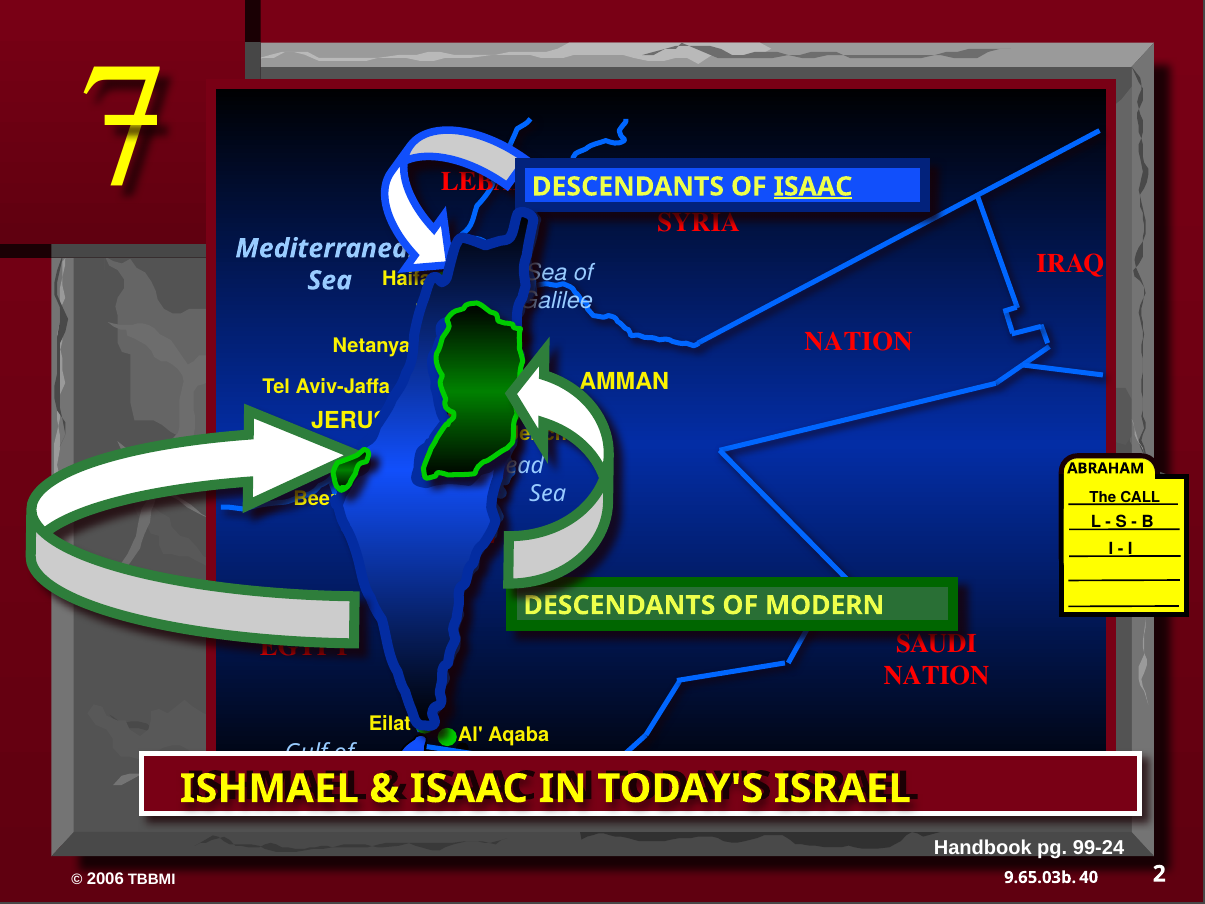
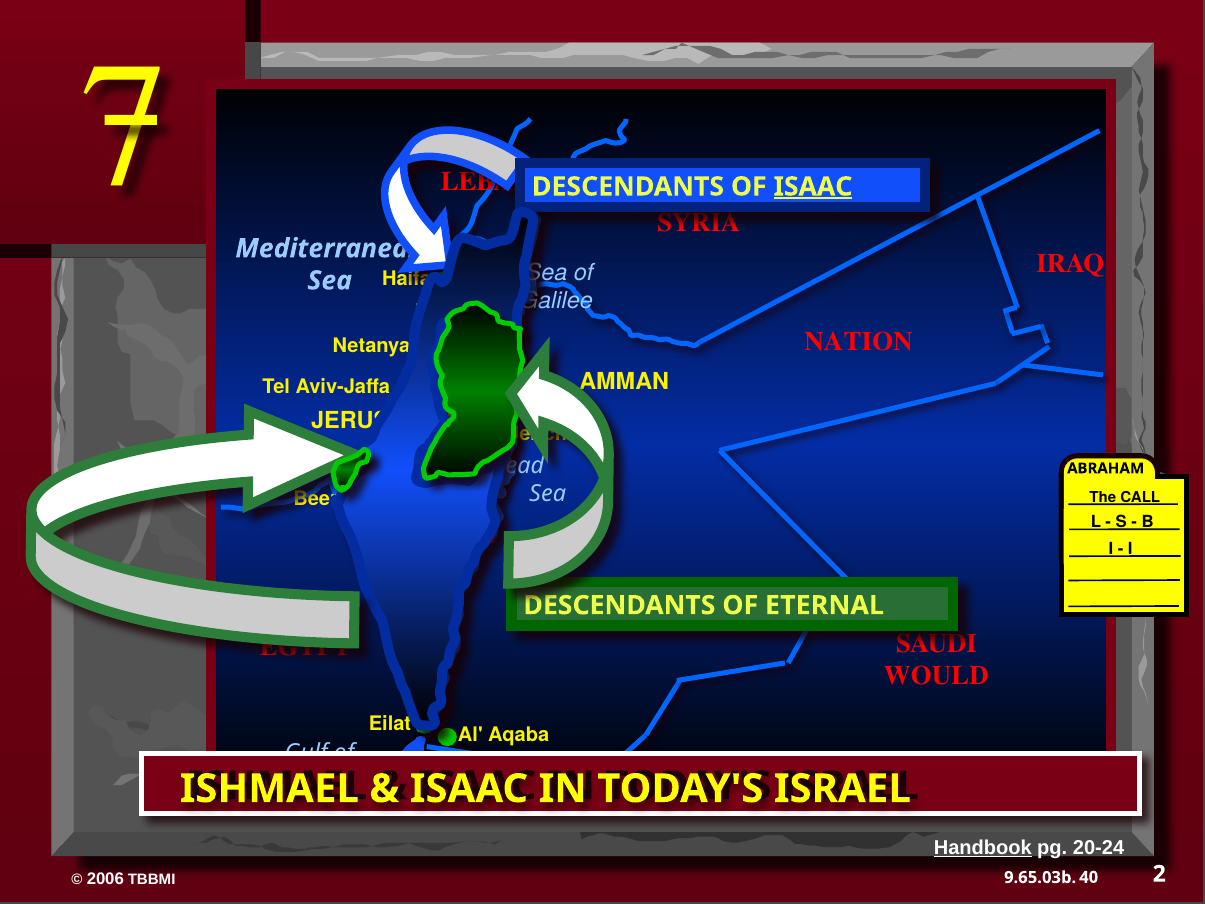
MODERN: MODERN -> ETERNAL
NATION at (936, 675): NATION -> WOULD
Handbook underline: none -> present
99-24: 99-24 -> 20-24
